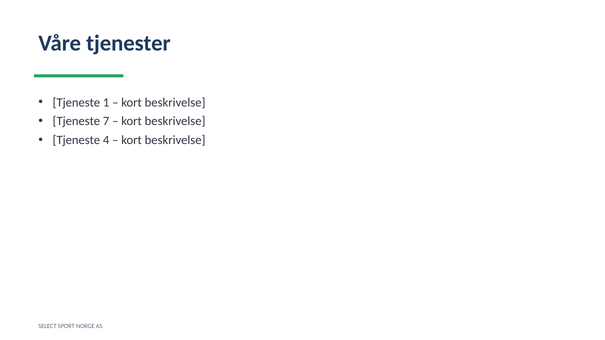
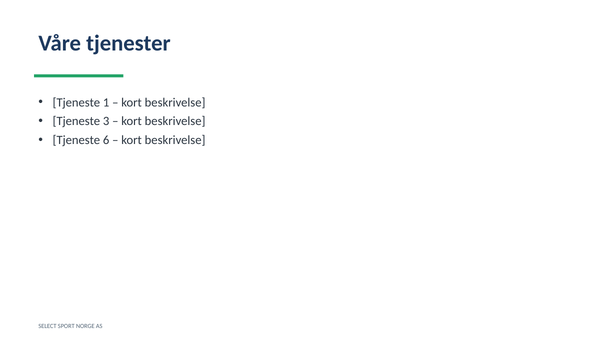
7: 7 -> 3
4: 4 -> 6
